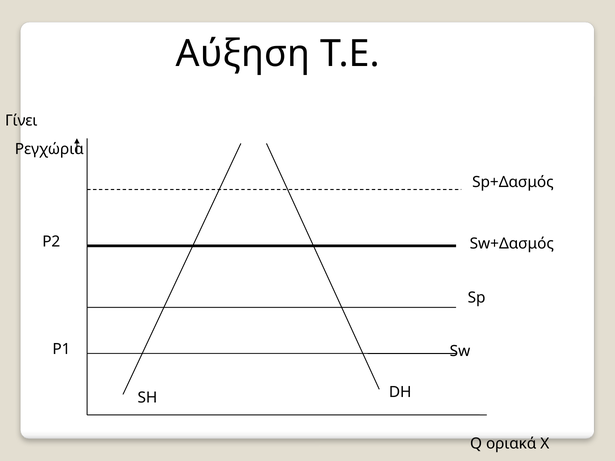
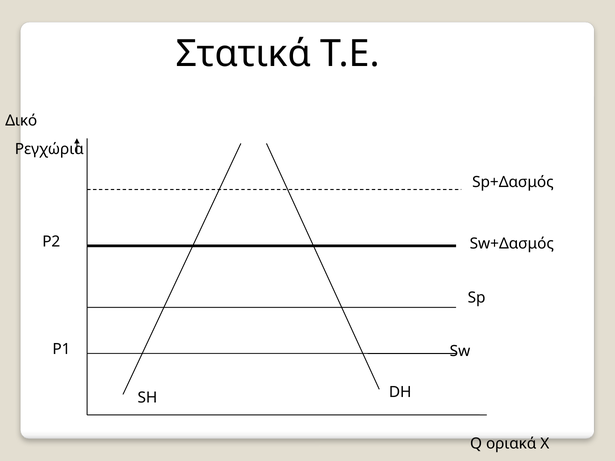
Αύξηση: Αύξηση -> Στατικά
Γίνει: Γίνει -> Δικό
